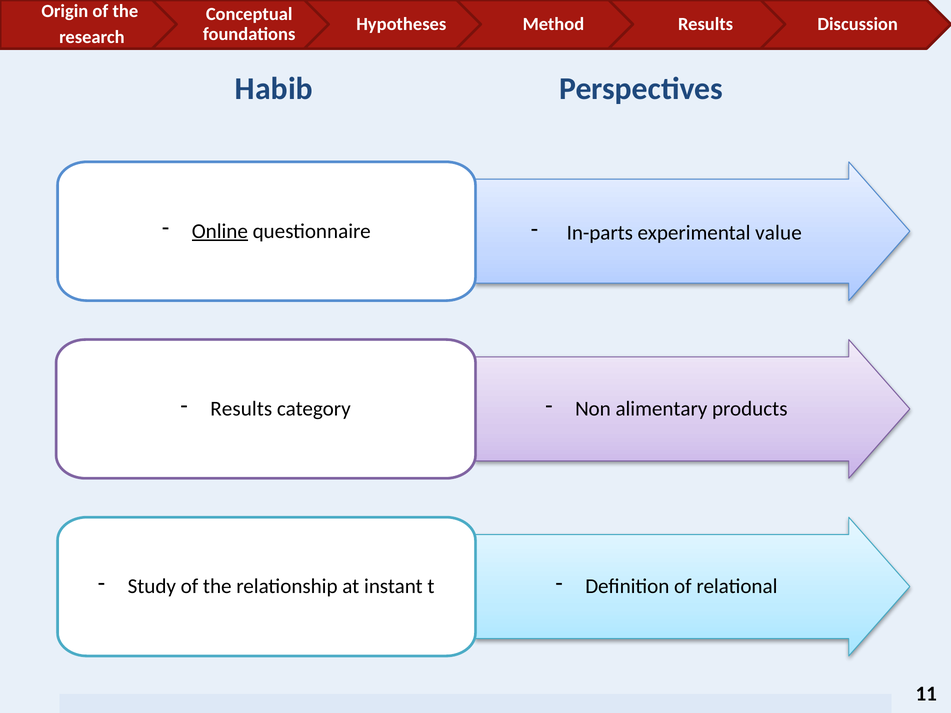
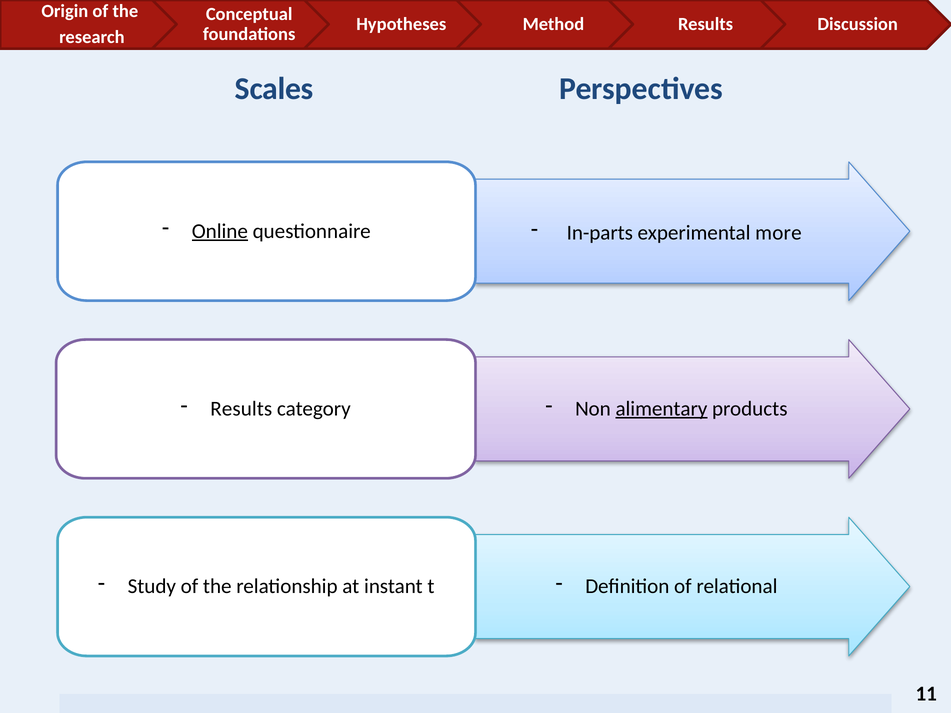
Habib: Habib -> Scales
value: value -> more
alimentary underline: none -> present
